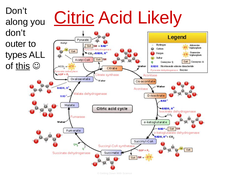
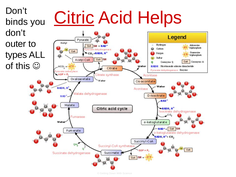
Likely: Likely -> Helps
along: along -> binds
this underline: present -> none
